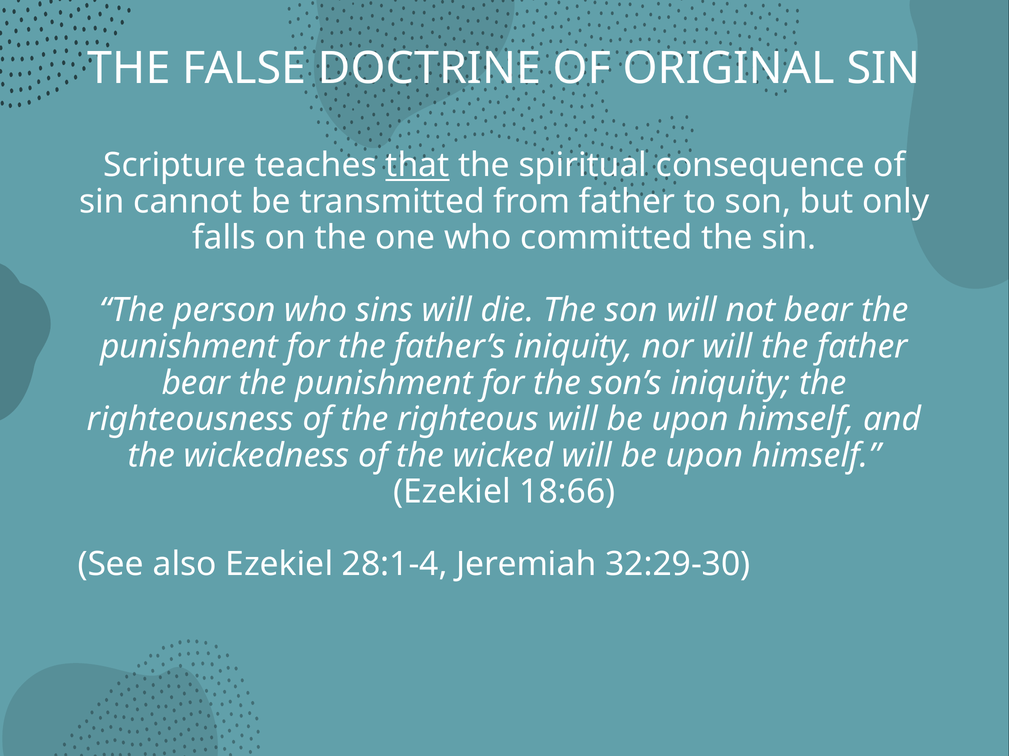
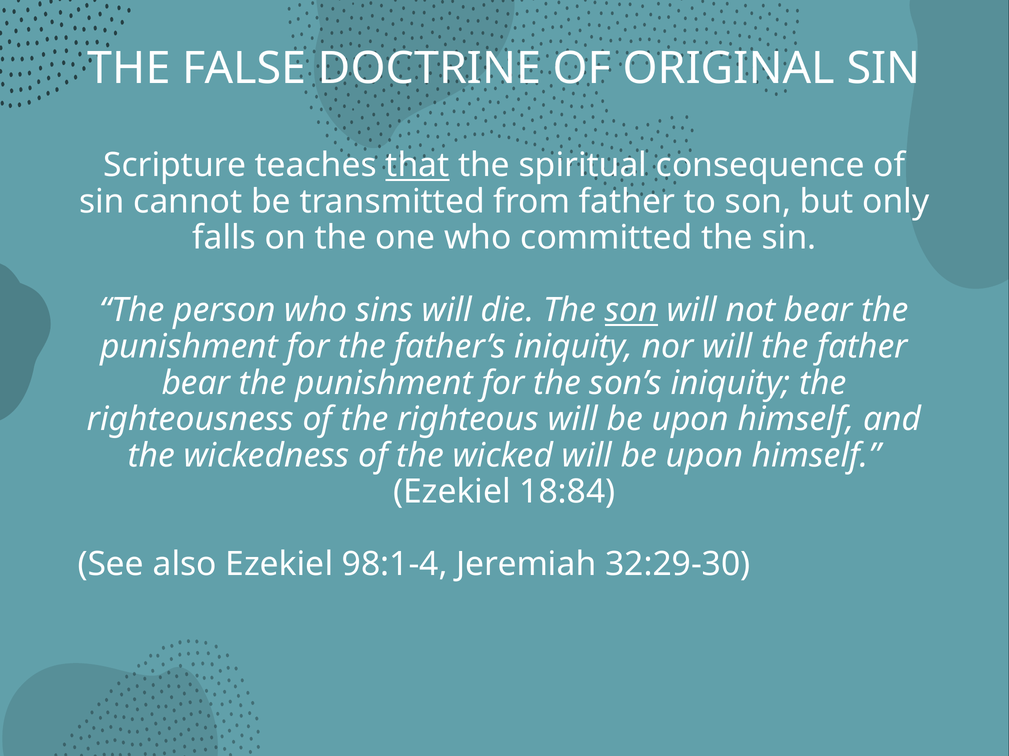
son at (631, 311) underline: none -> present
18:66: 18:66 -> 18:84
28:1-4: 28:1-4 -> 98:1-4
